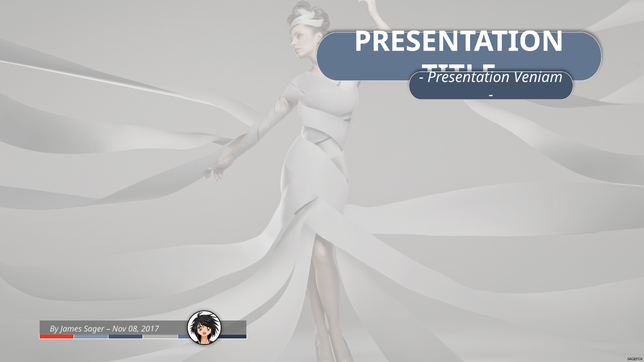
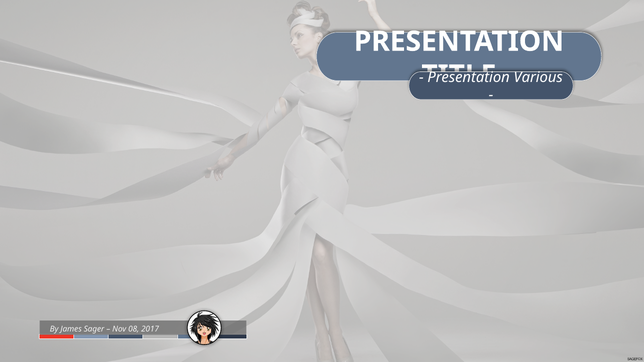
Veniam: Veniam -> Various
